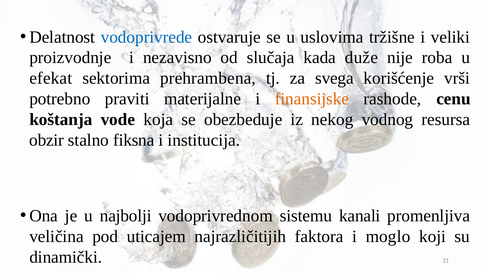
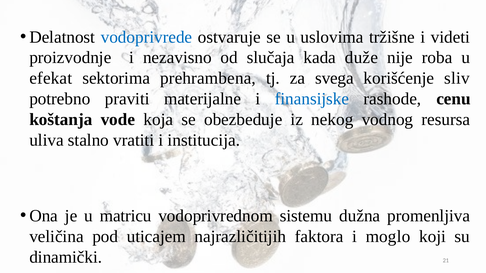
veliki: veliki -> videti
vrši: vrši -> sliv
finansijske colour: orange -> blue
obzir: obzir -> uliva
fiksna: fiksna -> vratiti
najbolji: najbolji -> matricu
kanali: kanali -> dužna
